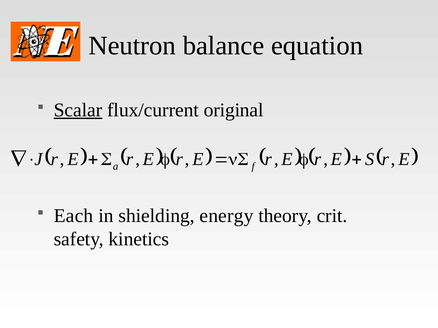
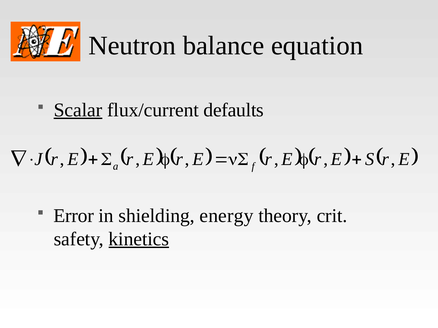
original: original -> defaults
Each: Each -> Error
kinetics underline: none -> present
